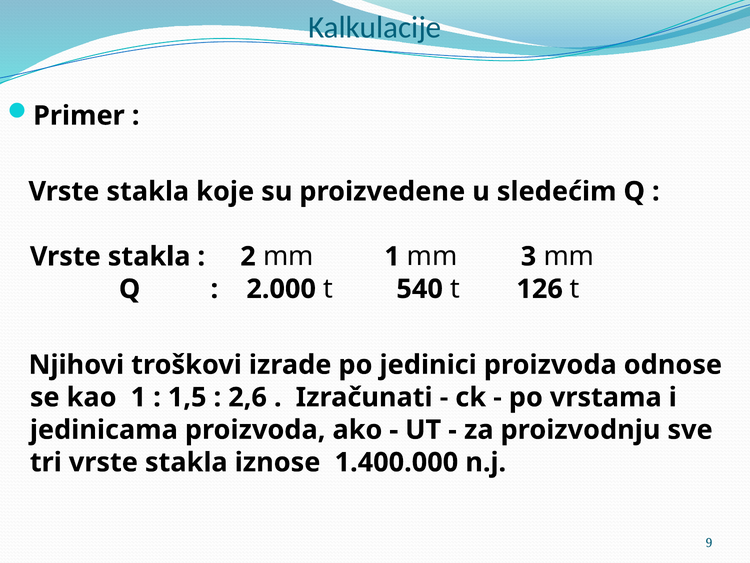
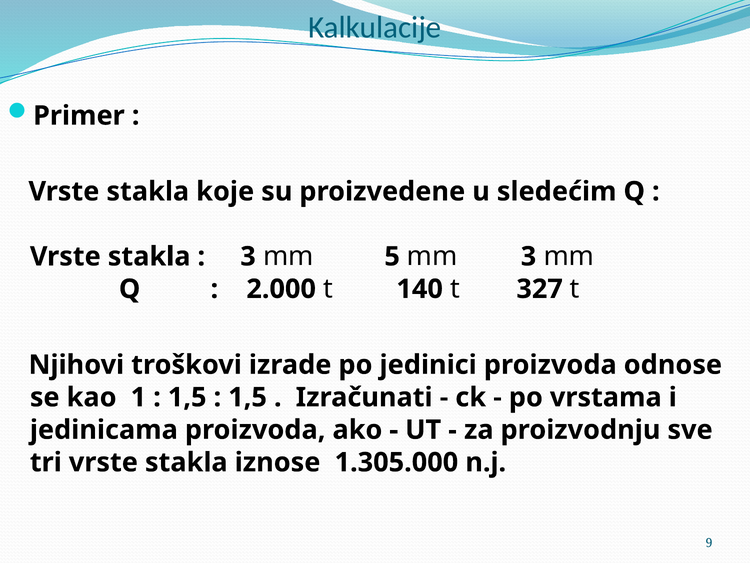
2 at (248, 256): 2 -> 3
mm 1: 1 -> 5
540: 540 -> 140
126: 126 -> 327
2,6 at (248, 397): 2,6 -> 1,5
1.400.000: 1.400.000 -> 1.305.000
